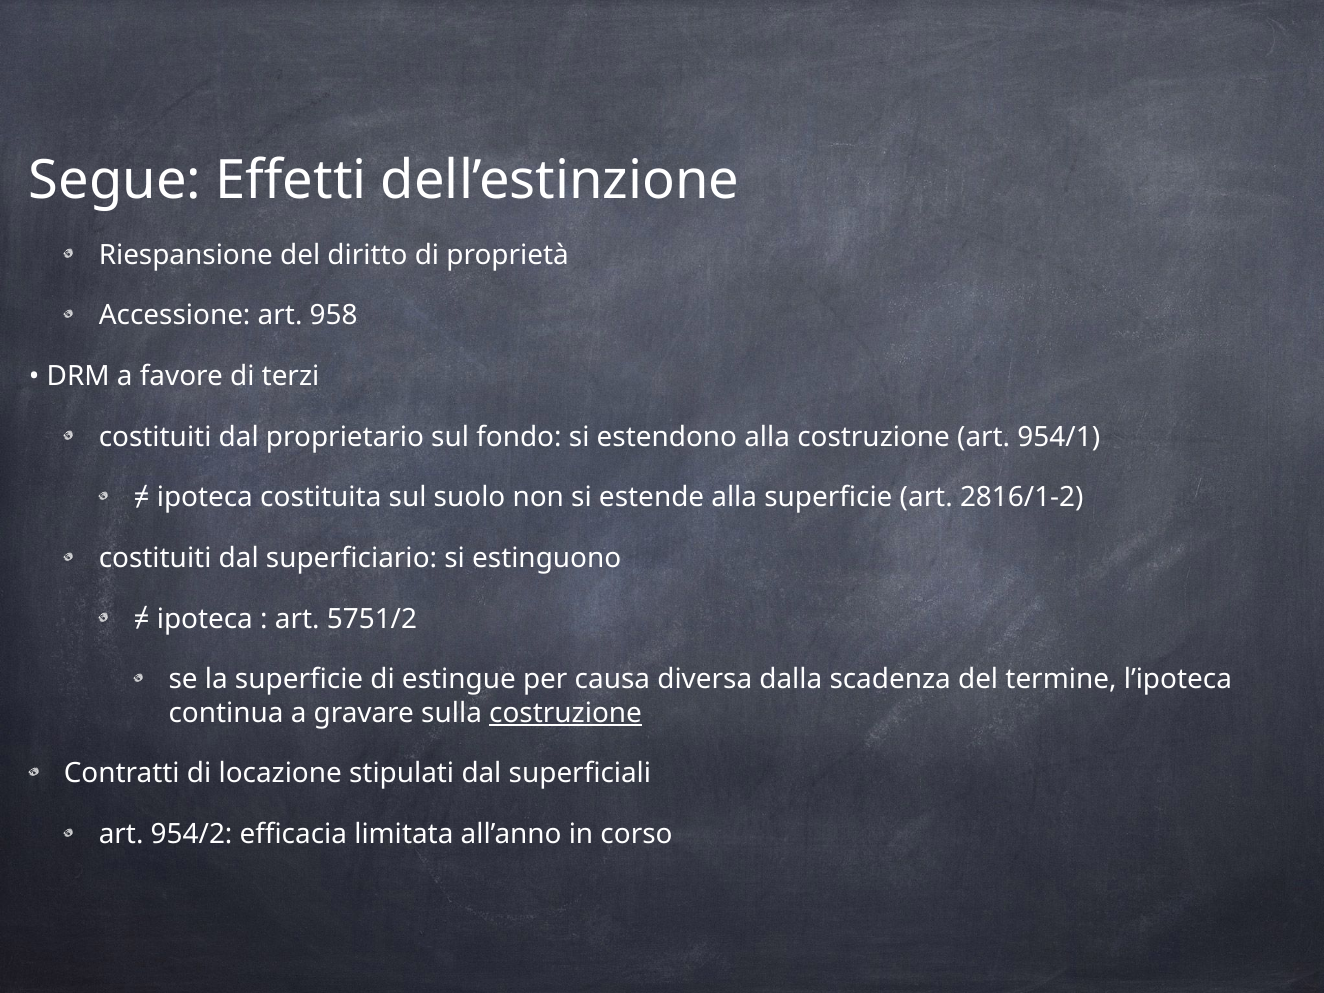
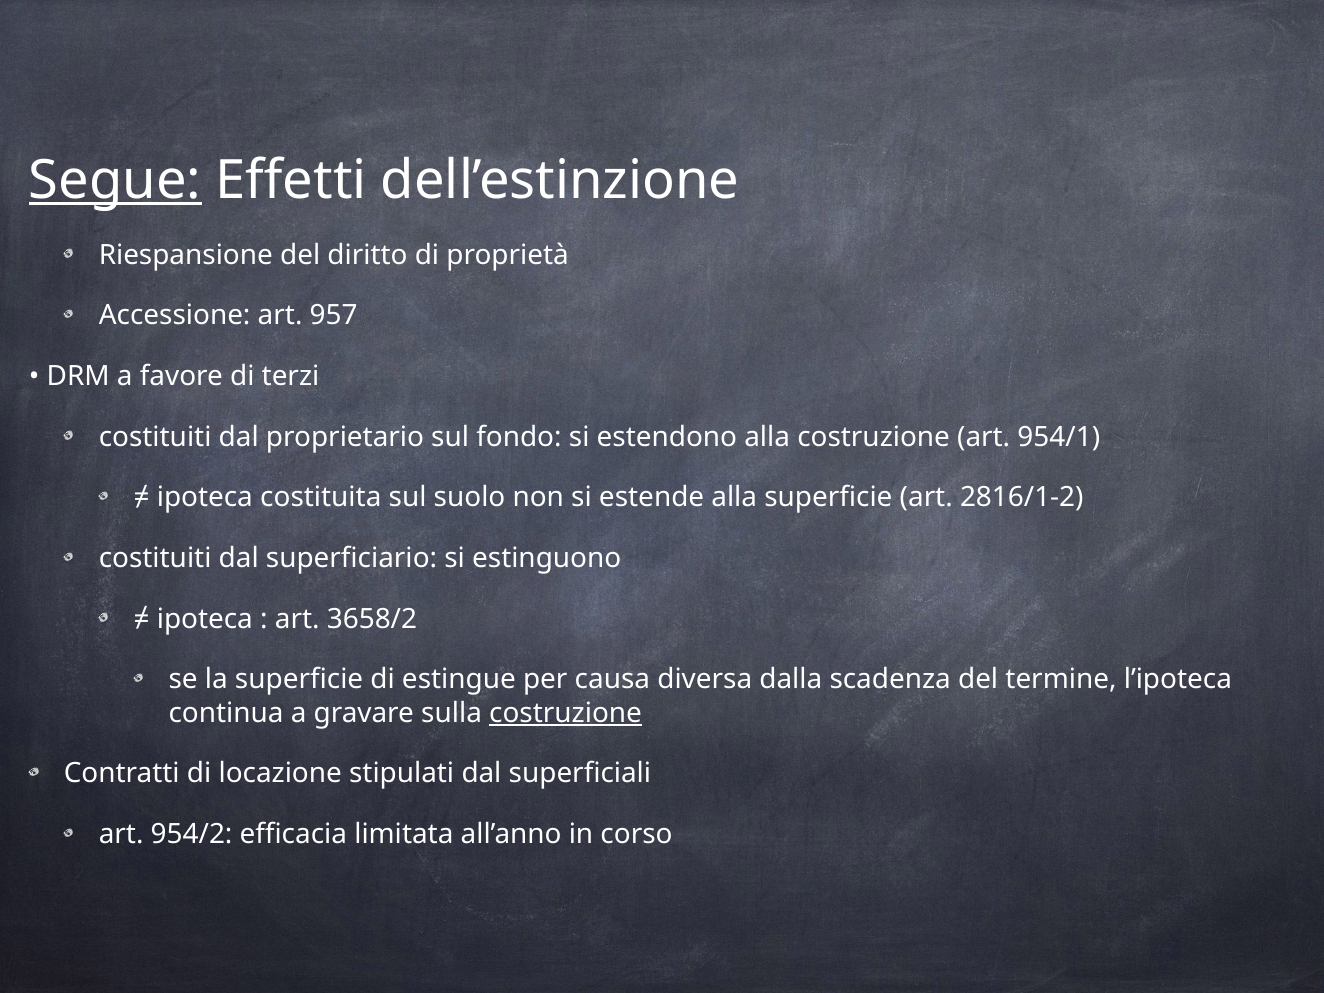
Segue underline: none -> present
958: 958 -> 957
5751/2: 5751/2 -> 3658/2
